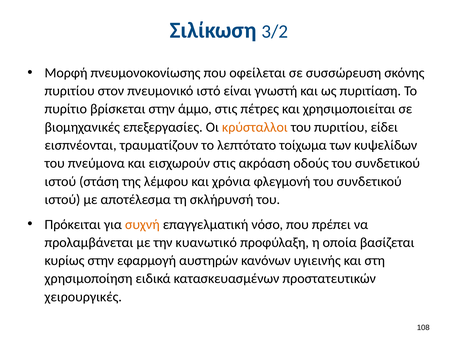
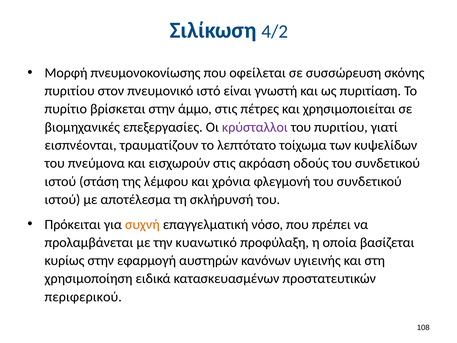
3/2: 3/2 -> 4/2
κρύσταλλοι colour: orange -> purple
είδει: είδει -> γιατί
χειρουργικές: χειρουργικές -> περιφερικού
